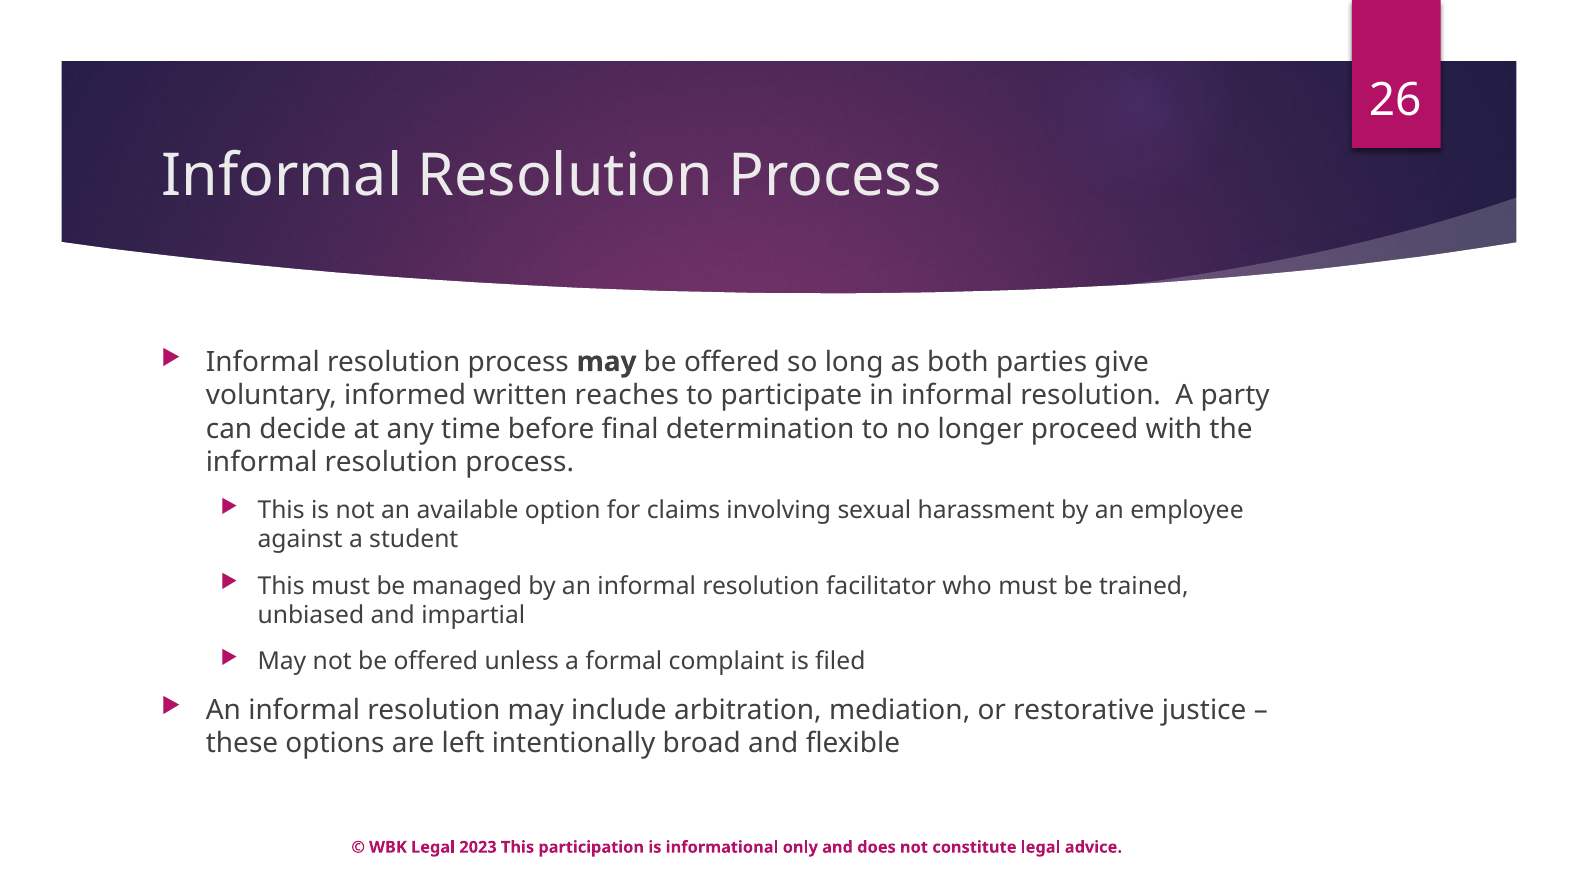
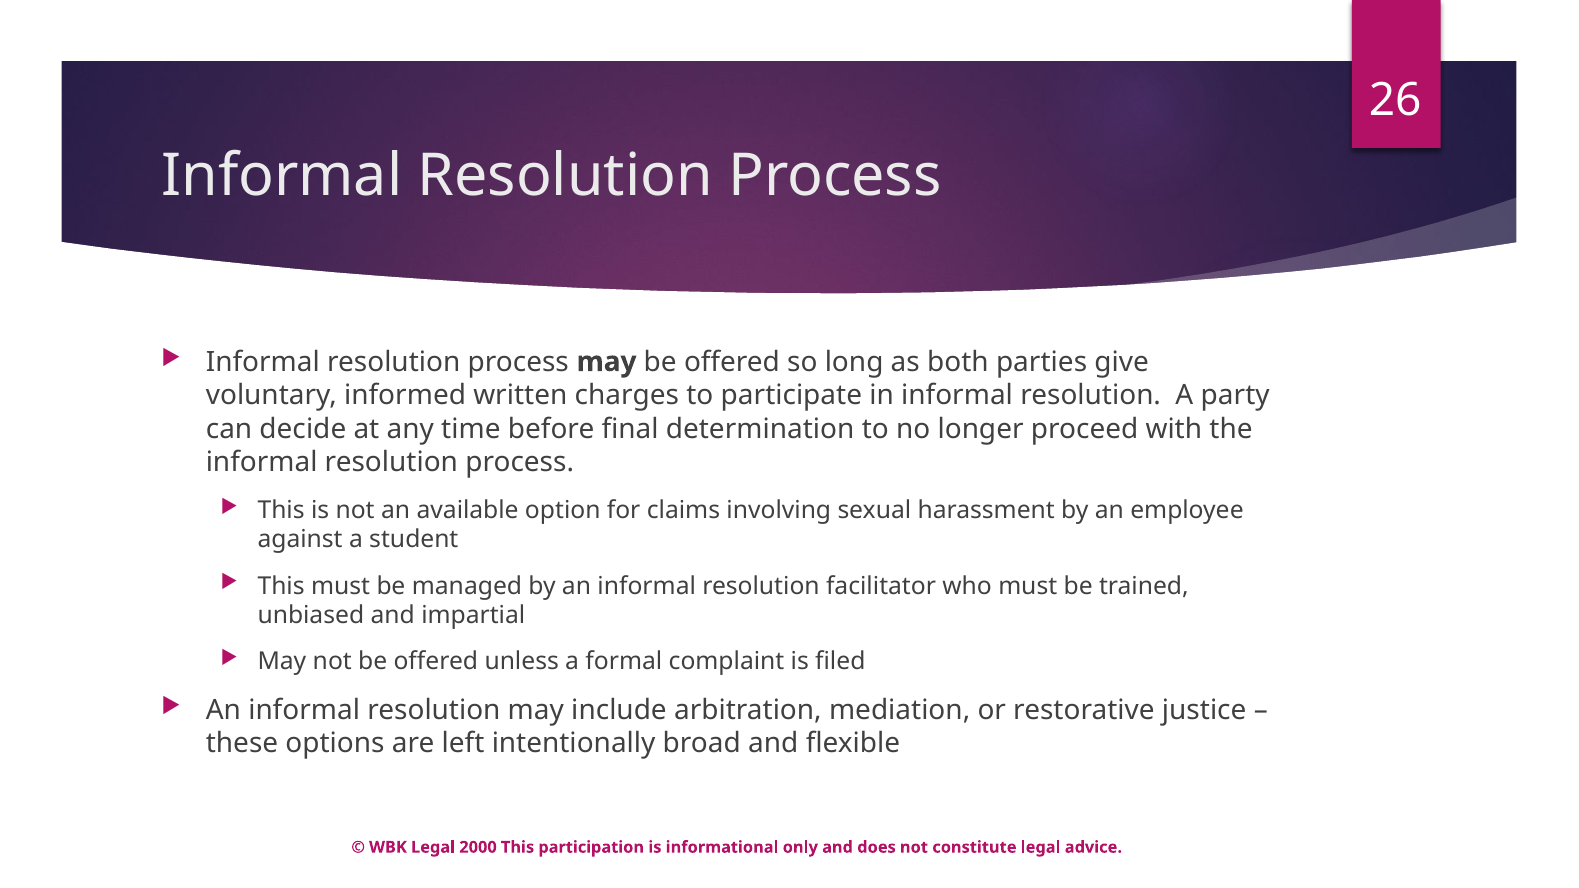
reaches: reaches -> charges
2023: 2023 -> 2000
